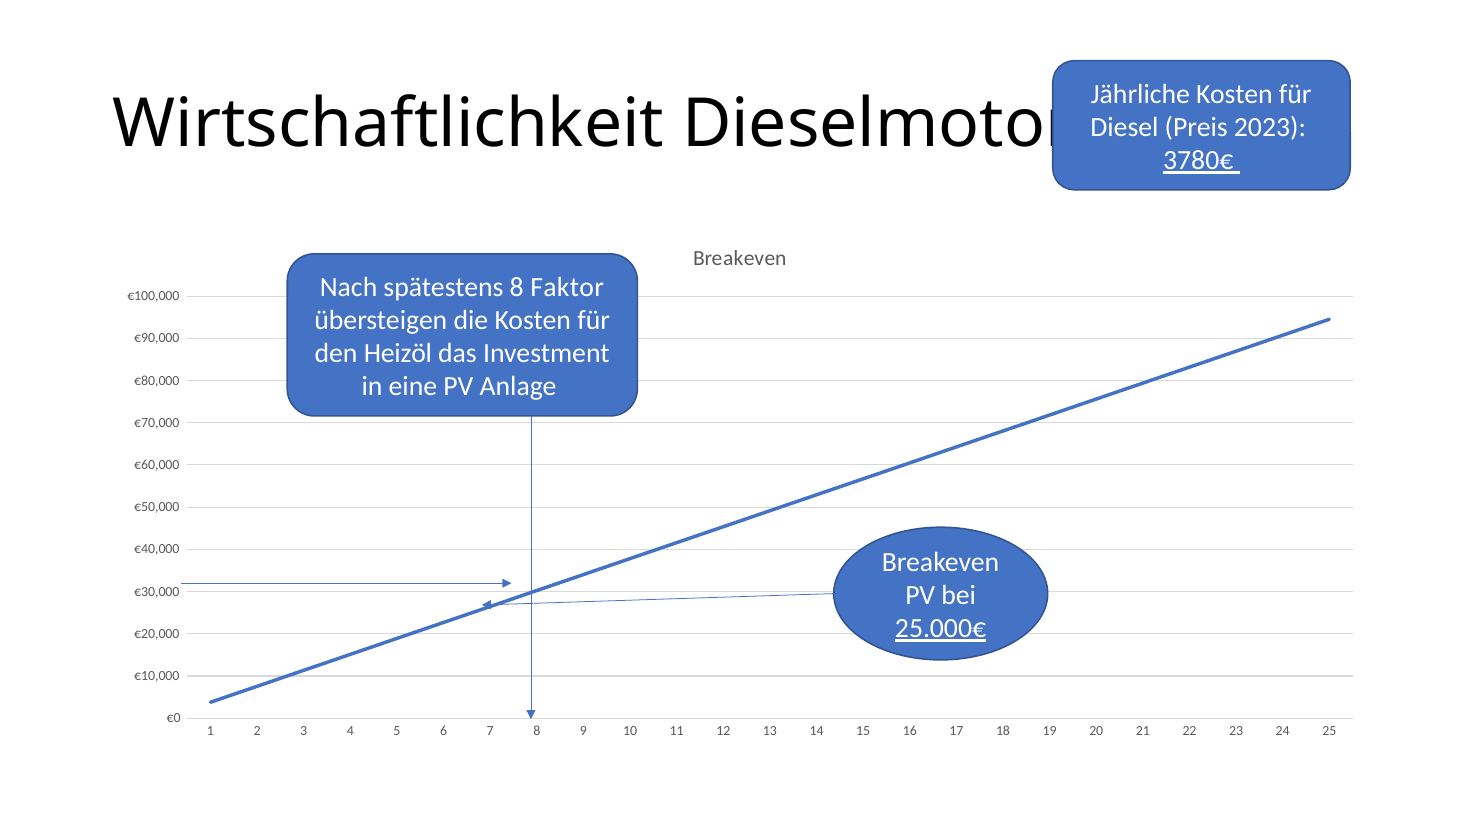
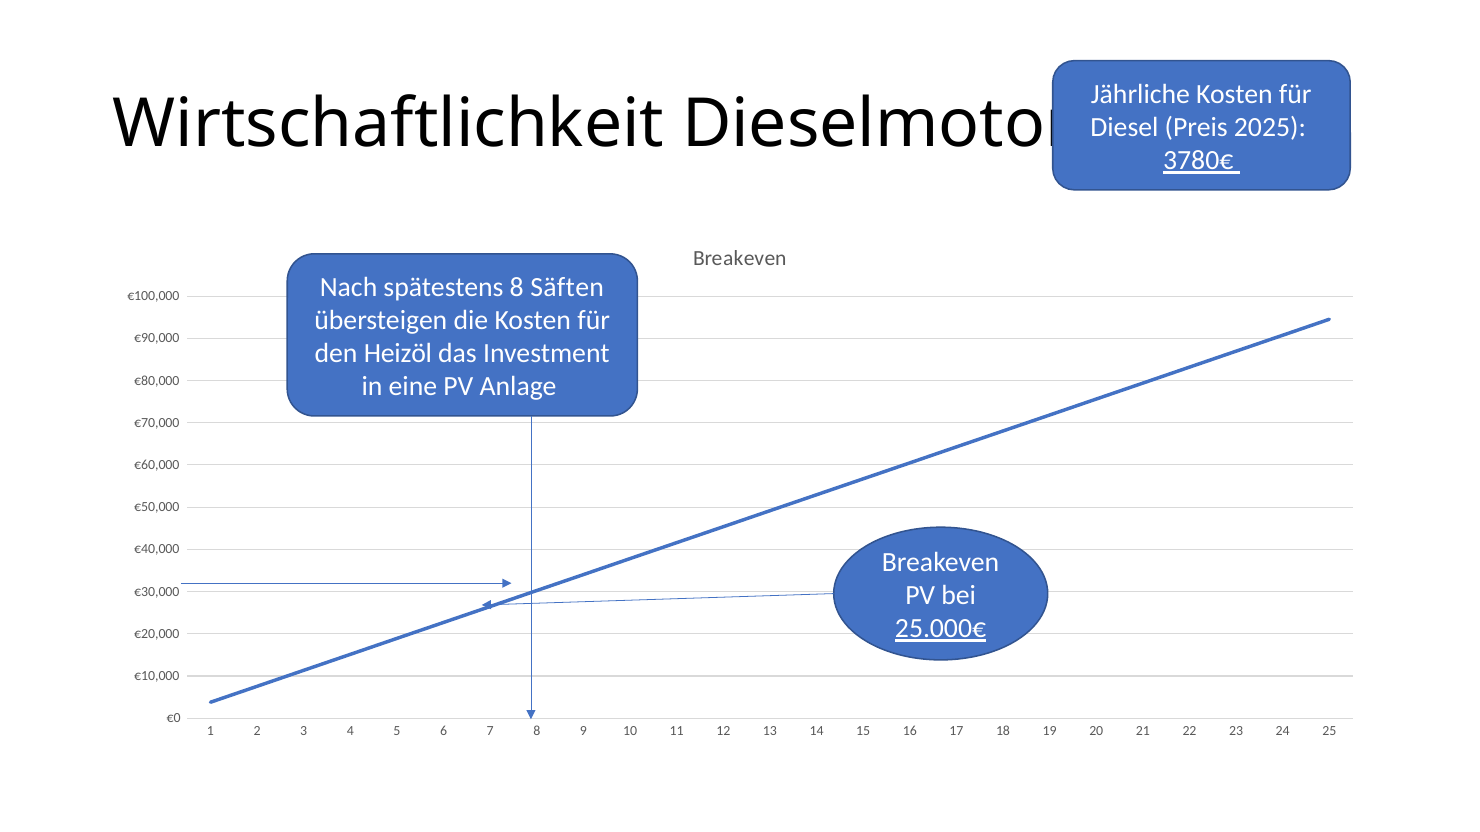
2023: 2023 -> 2025
Faktor: Faktor -> Säften
